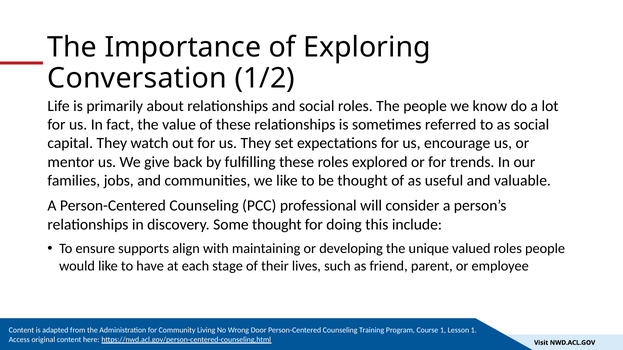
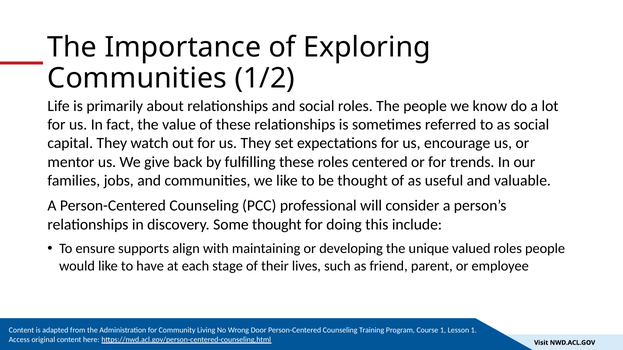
Conversation at (137, 78): Conversation -> Communities
explored: explored -> centered
